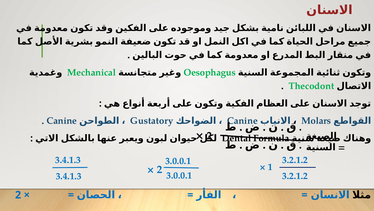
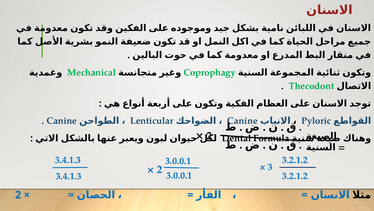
Oesophagus: Oesophagus -> Coprophagy
Gustatory: Gustatory -> Lenticular
Molars: Molars -> Pyloric
1: 1 -> 3
